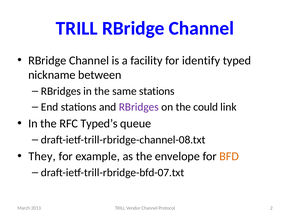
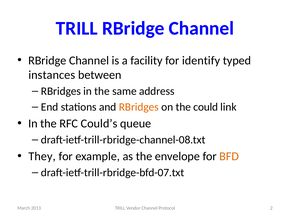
nickname: nickname -> instances
same stations: stations -> address
RBridges at (139, 107) colour: purple -> orange
Typed’s: Typed’s -> Could’s
